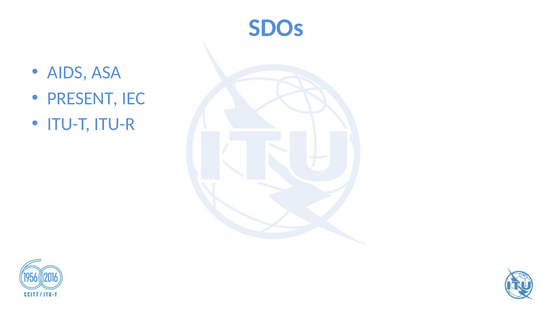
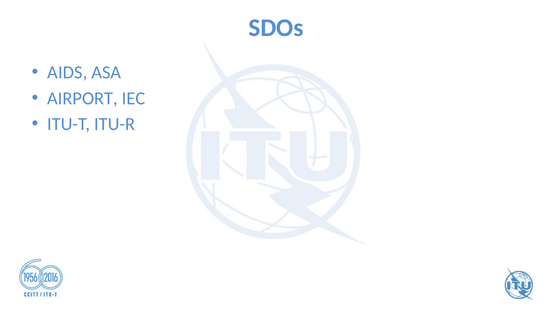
PRESENT: PRESENT -> AIRPORT
